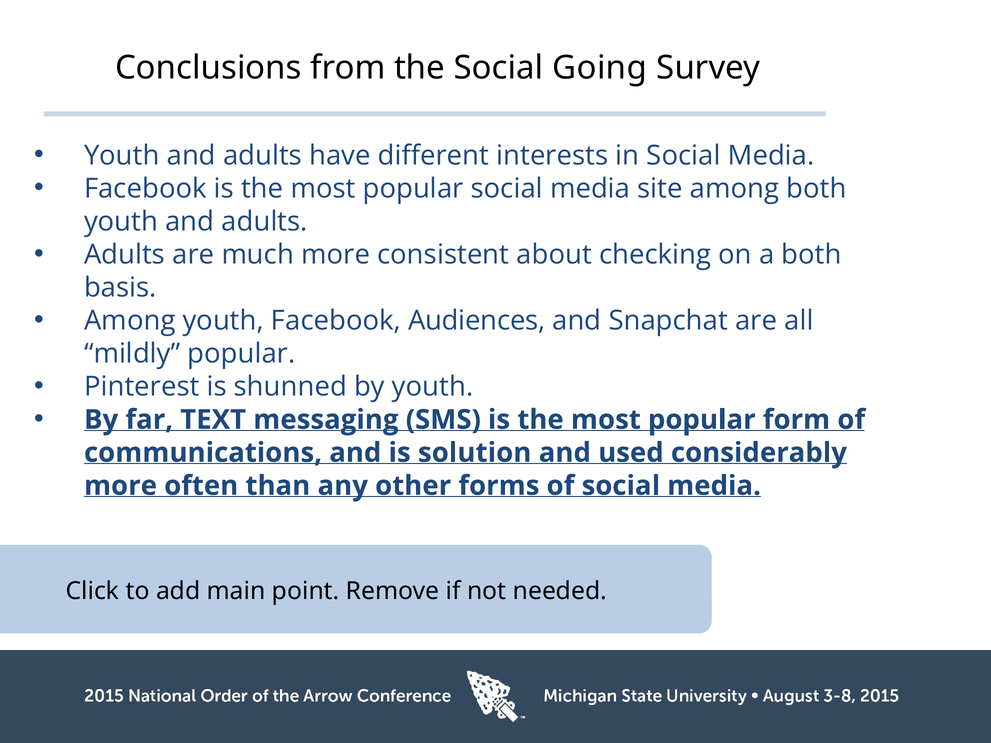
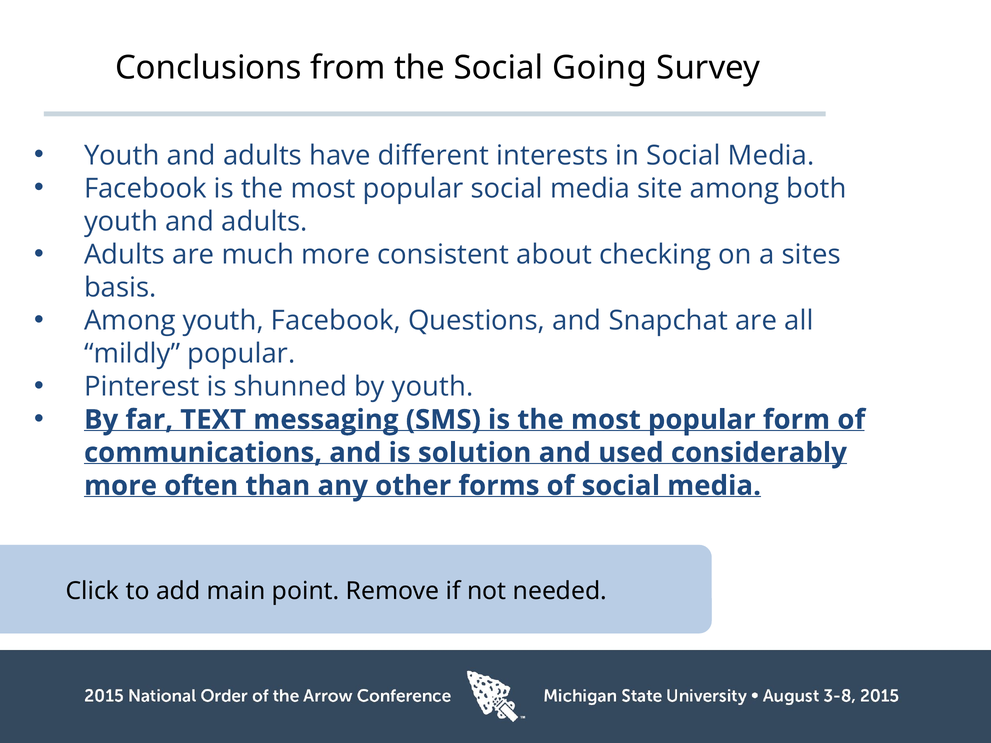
a both: both -> sites
Audiences: Audiences -> Questions
